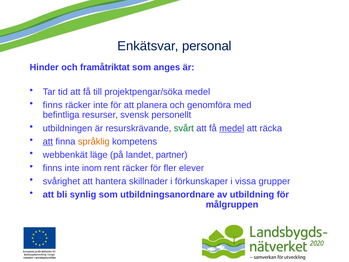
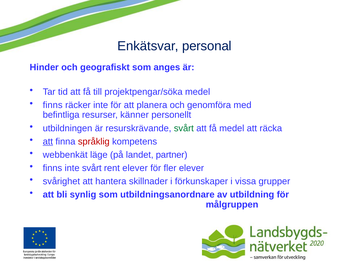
framåtriktat: framåtriktat -> geografiskt
svensk: svensk -> känner
medel at (232, 128) underline: present -> none
språklig colour: orange -> red
inte inom: inom -> svårt
rent räcker: räcker -> elever
